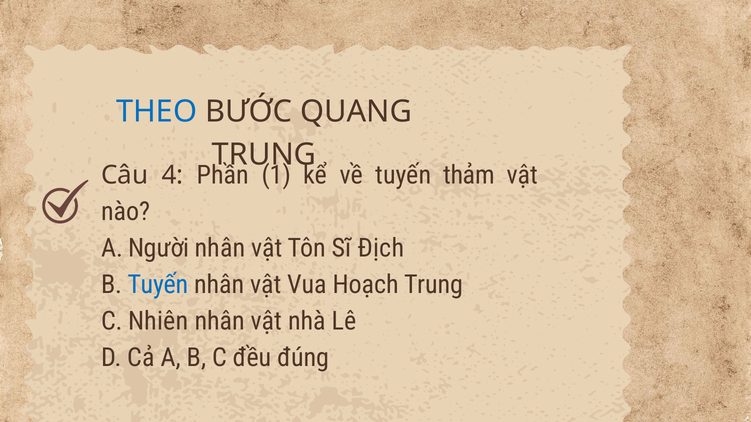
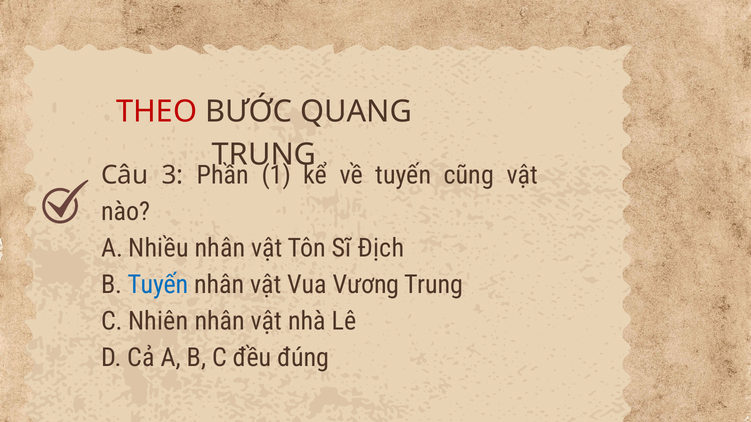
THEO colour: blue -> red
4: 4 -> 3
thảm: thảm -> cũng
Người: Người -> Nhiều
Hoạch: Hoạch -> Vương
